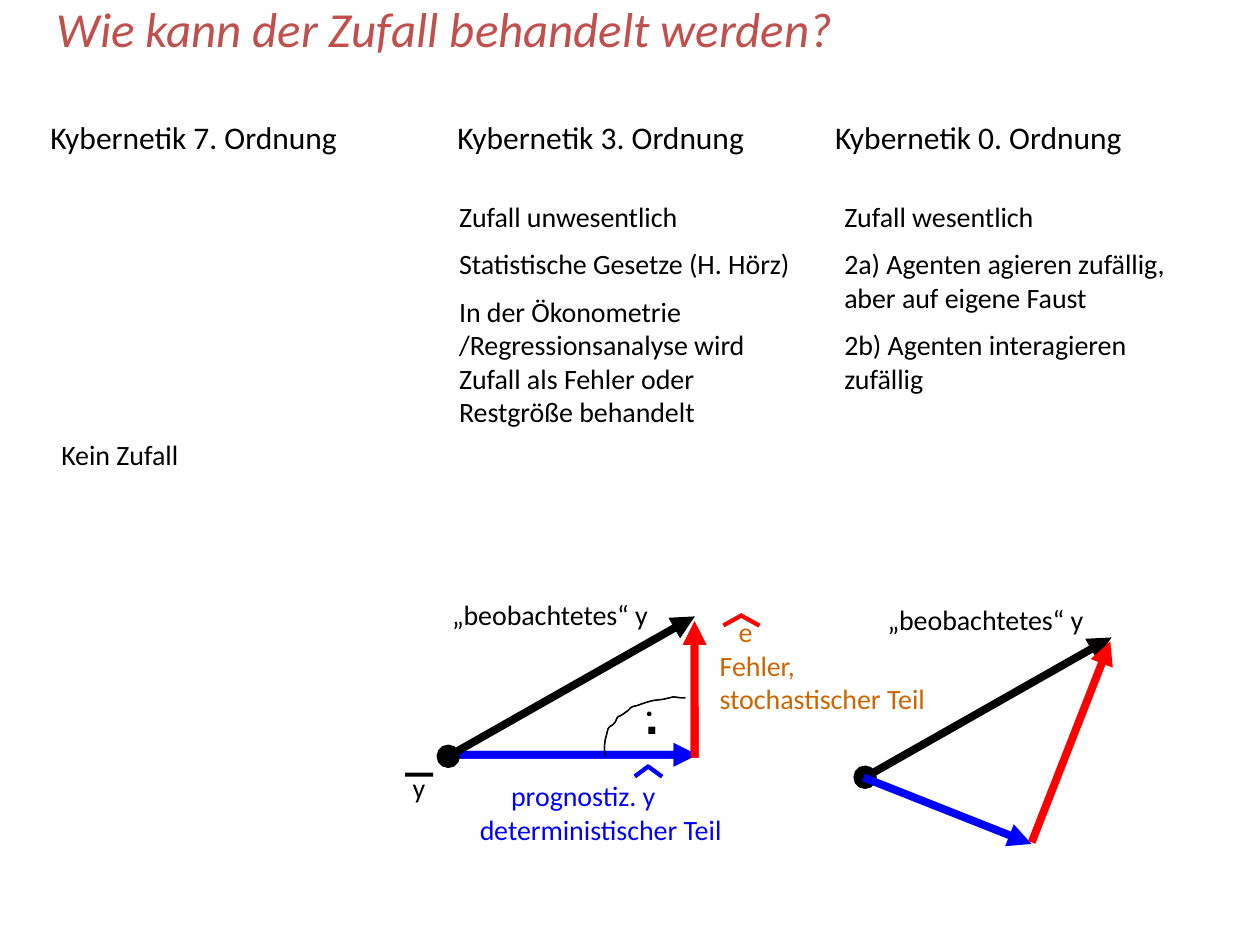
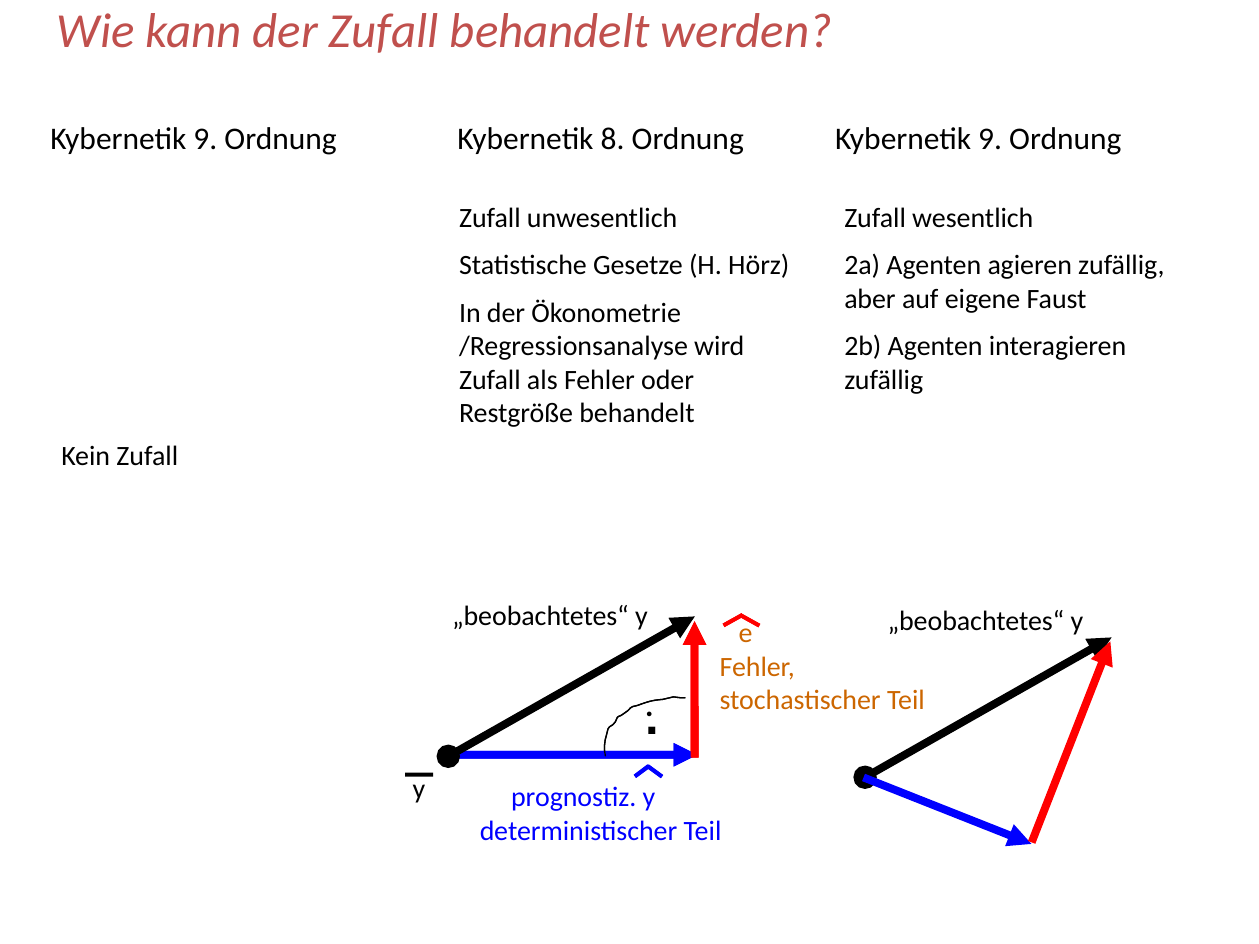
7 at (205, 140): 7 -> 9
3: 3 -> 8
Ordnung Kybernetik 0: 0 -> 9
